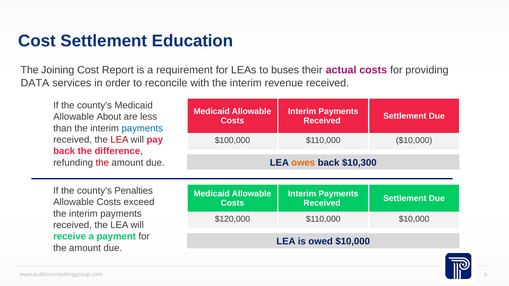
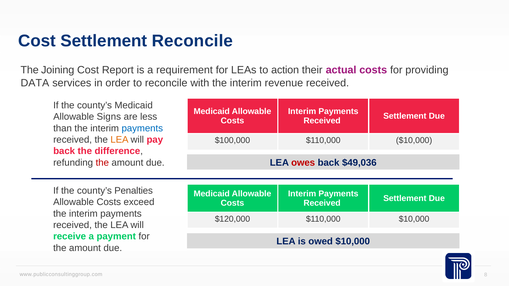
Settlement Education: Education -> Reconcile
buses: buses -> action
About: About -> Signs
LEA at (119, 140) colour: red -> orange
owes colour: orange -> red
$10,300: $10,300 -> $49,036
